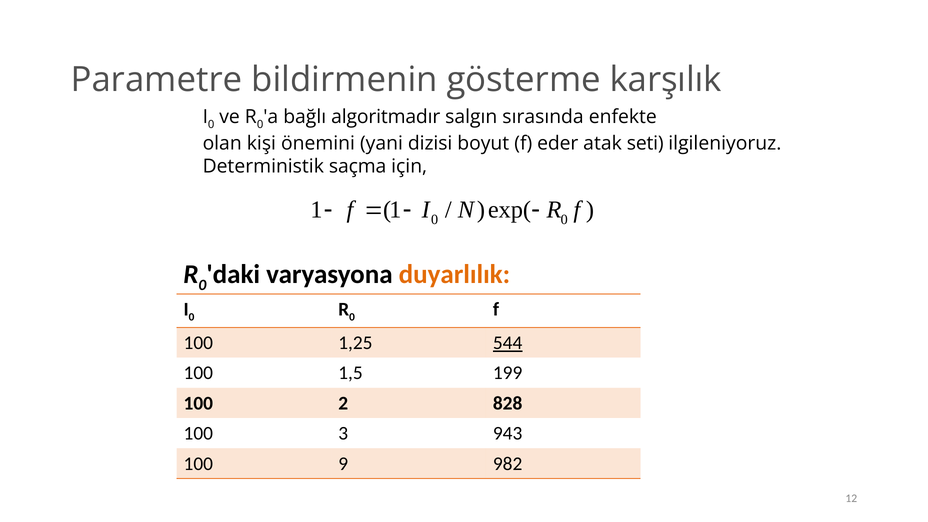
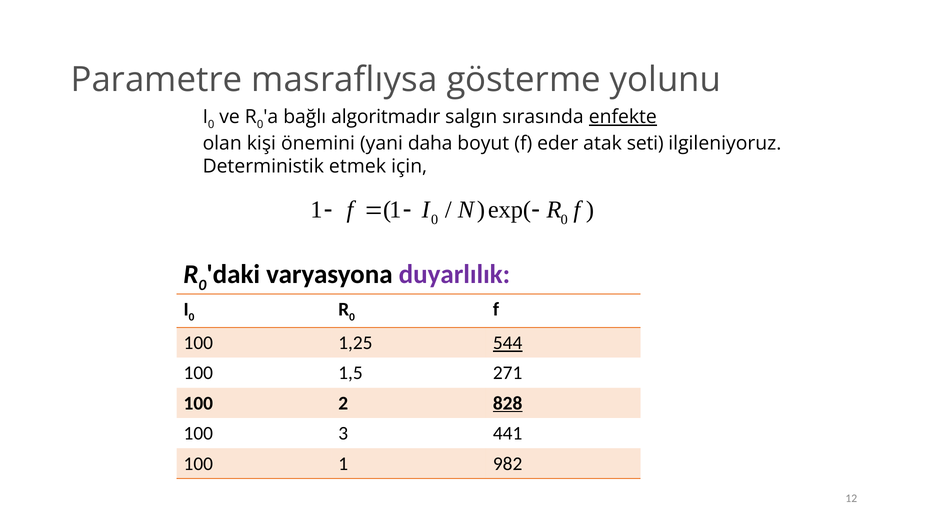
bildirmenin: bildirmenin -> masraflıysa
karşılık: karşılık -> yolunu
enfekte underline: none -> present
dizisi: dizisi -> daha
saçma: saçma -> etmek
duyarlılık colour: orange -> purple
199: 199 -> 271
828 underline: none -> present
943: 943 -> 441
100 9: 9 -> 1
